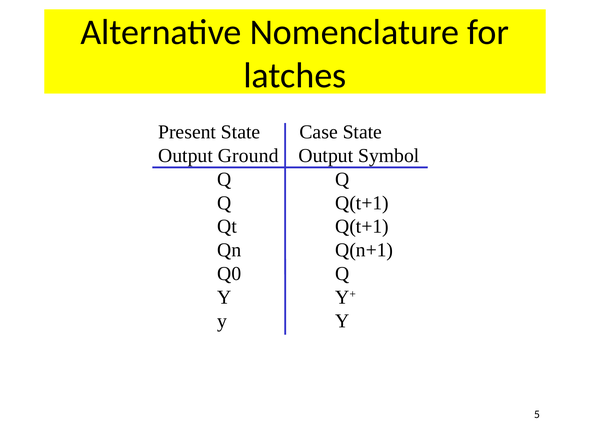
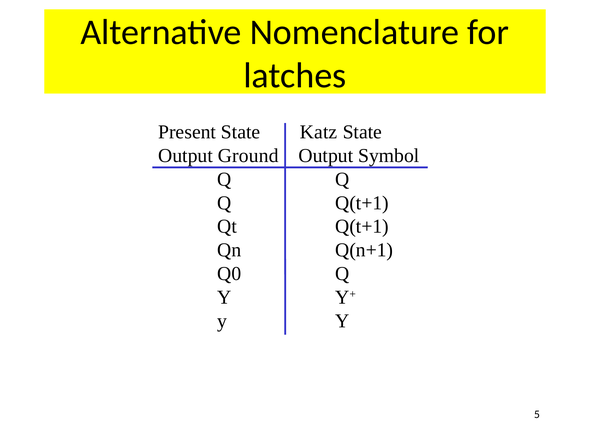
Case: Case -> Katz
